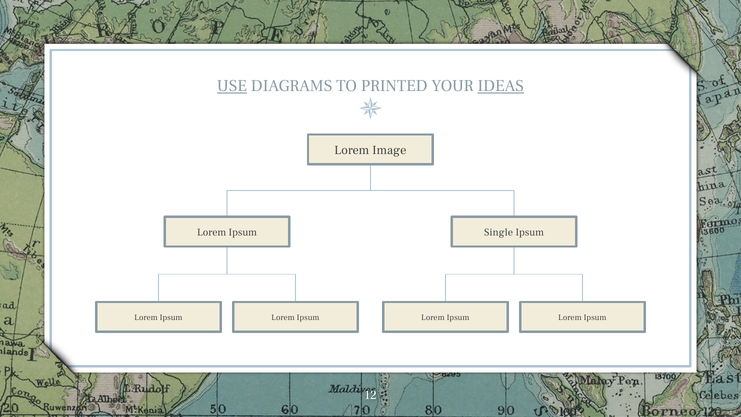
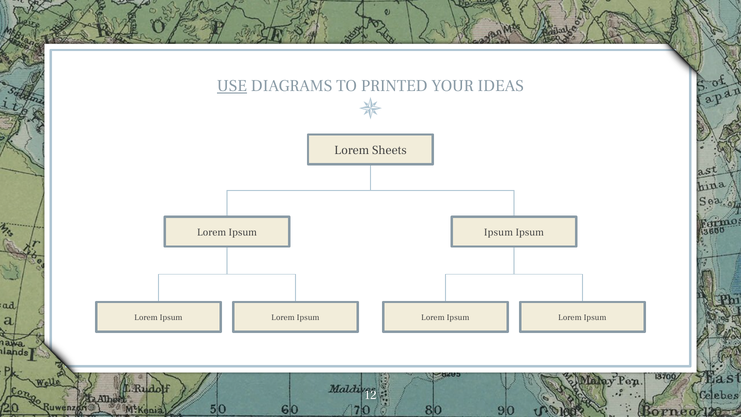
IDEAS underline: present -> none
Image: Image -> Sheets
Lorem Ipsum Single: Single -> Ipsum
